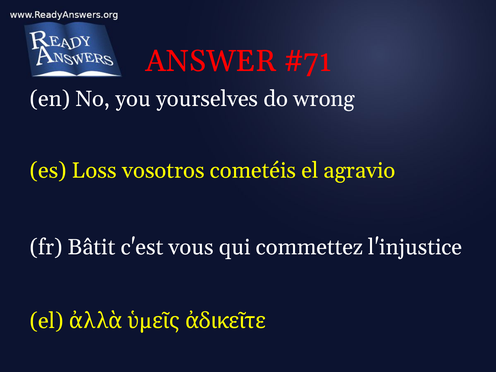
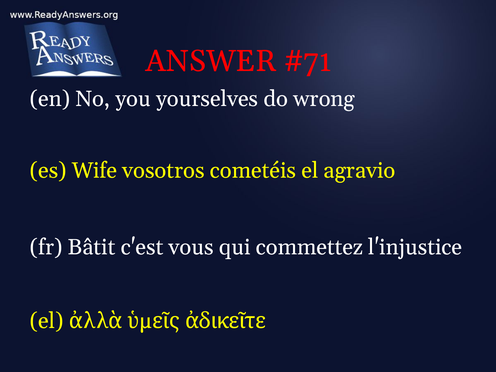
Loss: Loss -> Wife
